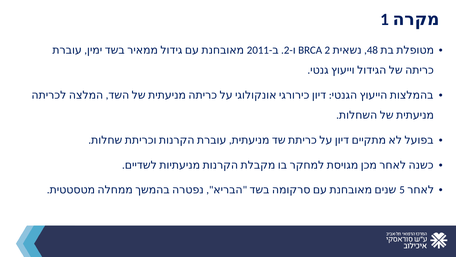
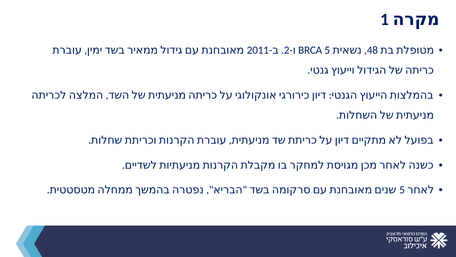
BRCA 2: 2 -> 5
